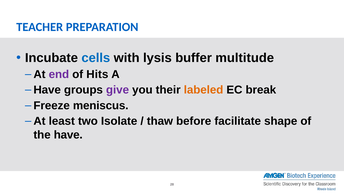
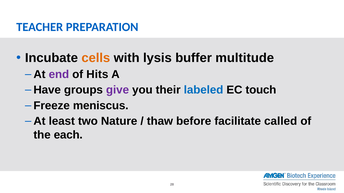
cells colour: blue -> orange
labeled colour: orange -> blue
break: break -> touch
Isolate: Isolate -> Nature
shape: shape -> called
the have: have -> each
